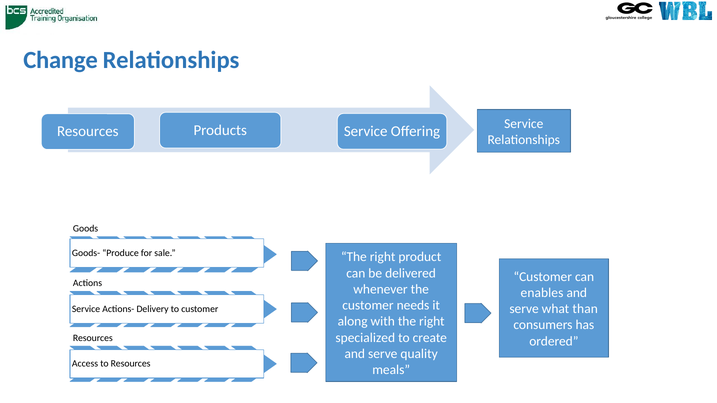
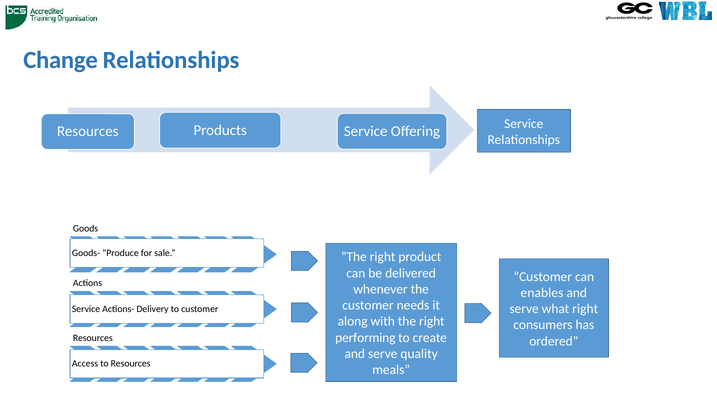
what than: than -> right
specialized: specialized -> performing
